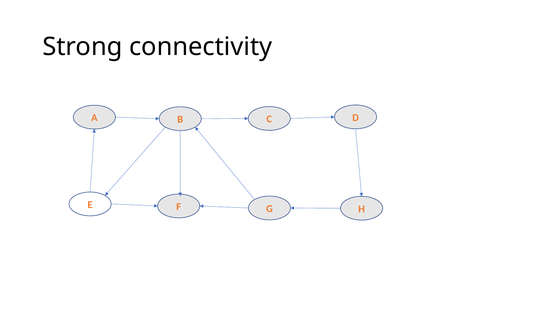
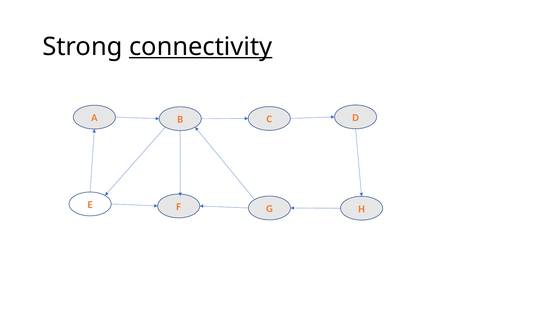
connectivity underline: none -> present
